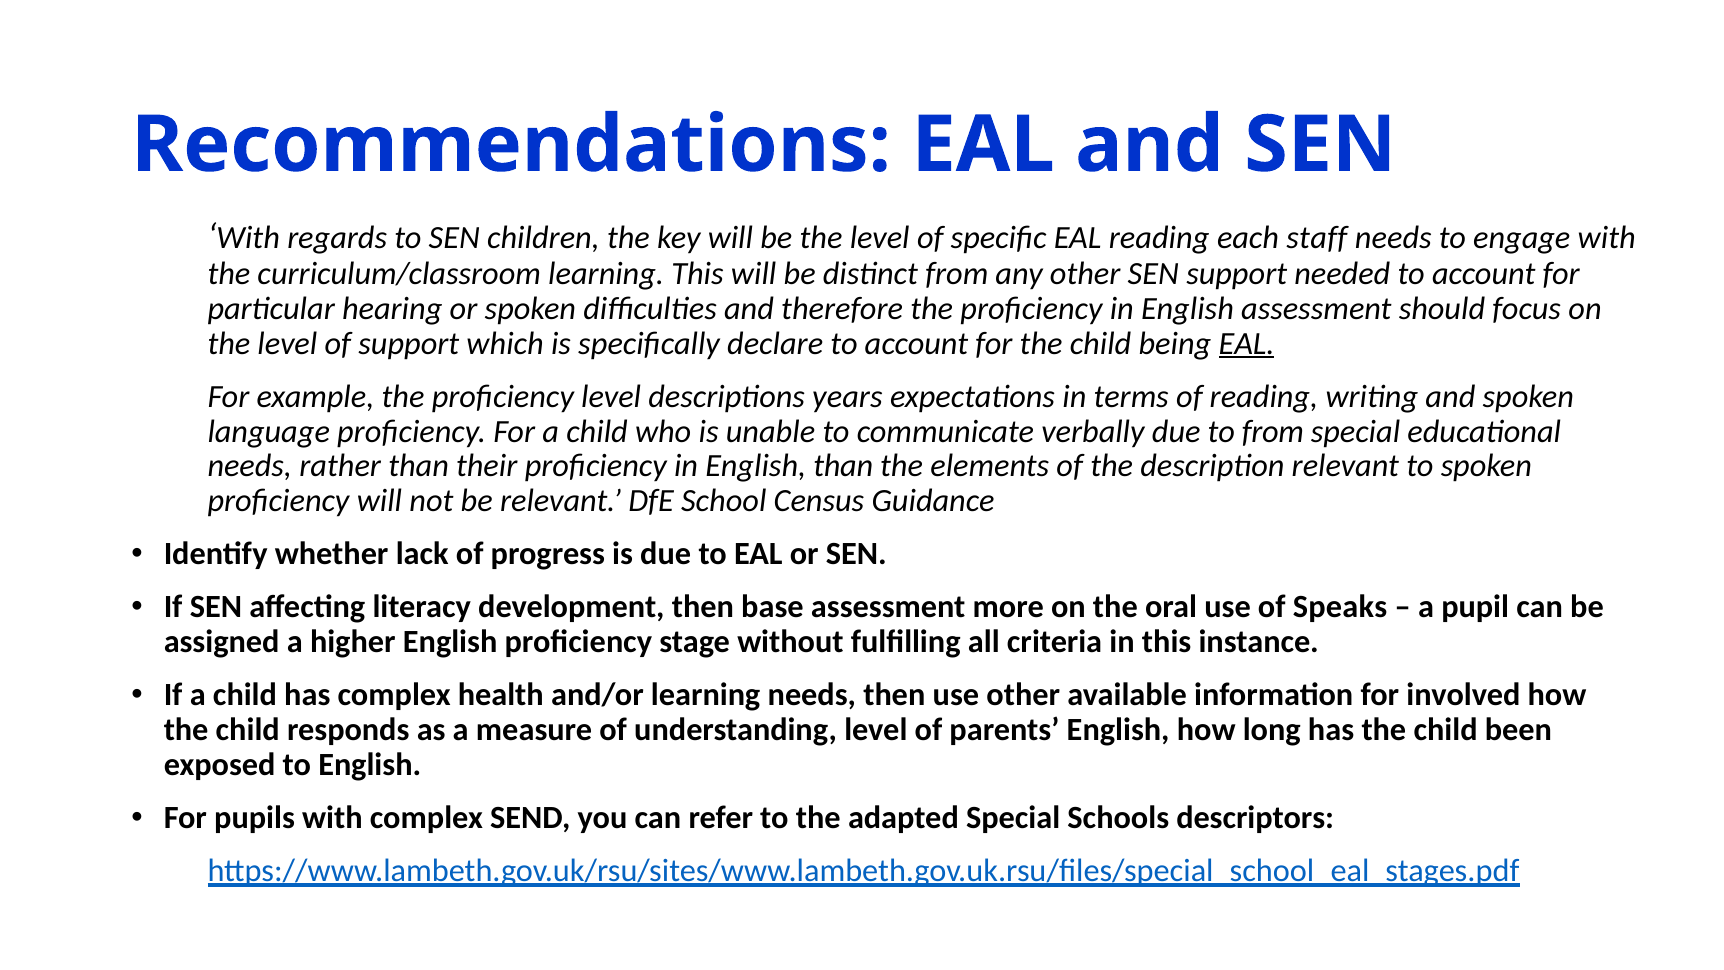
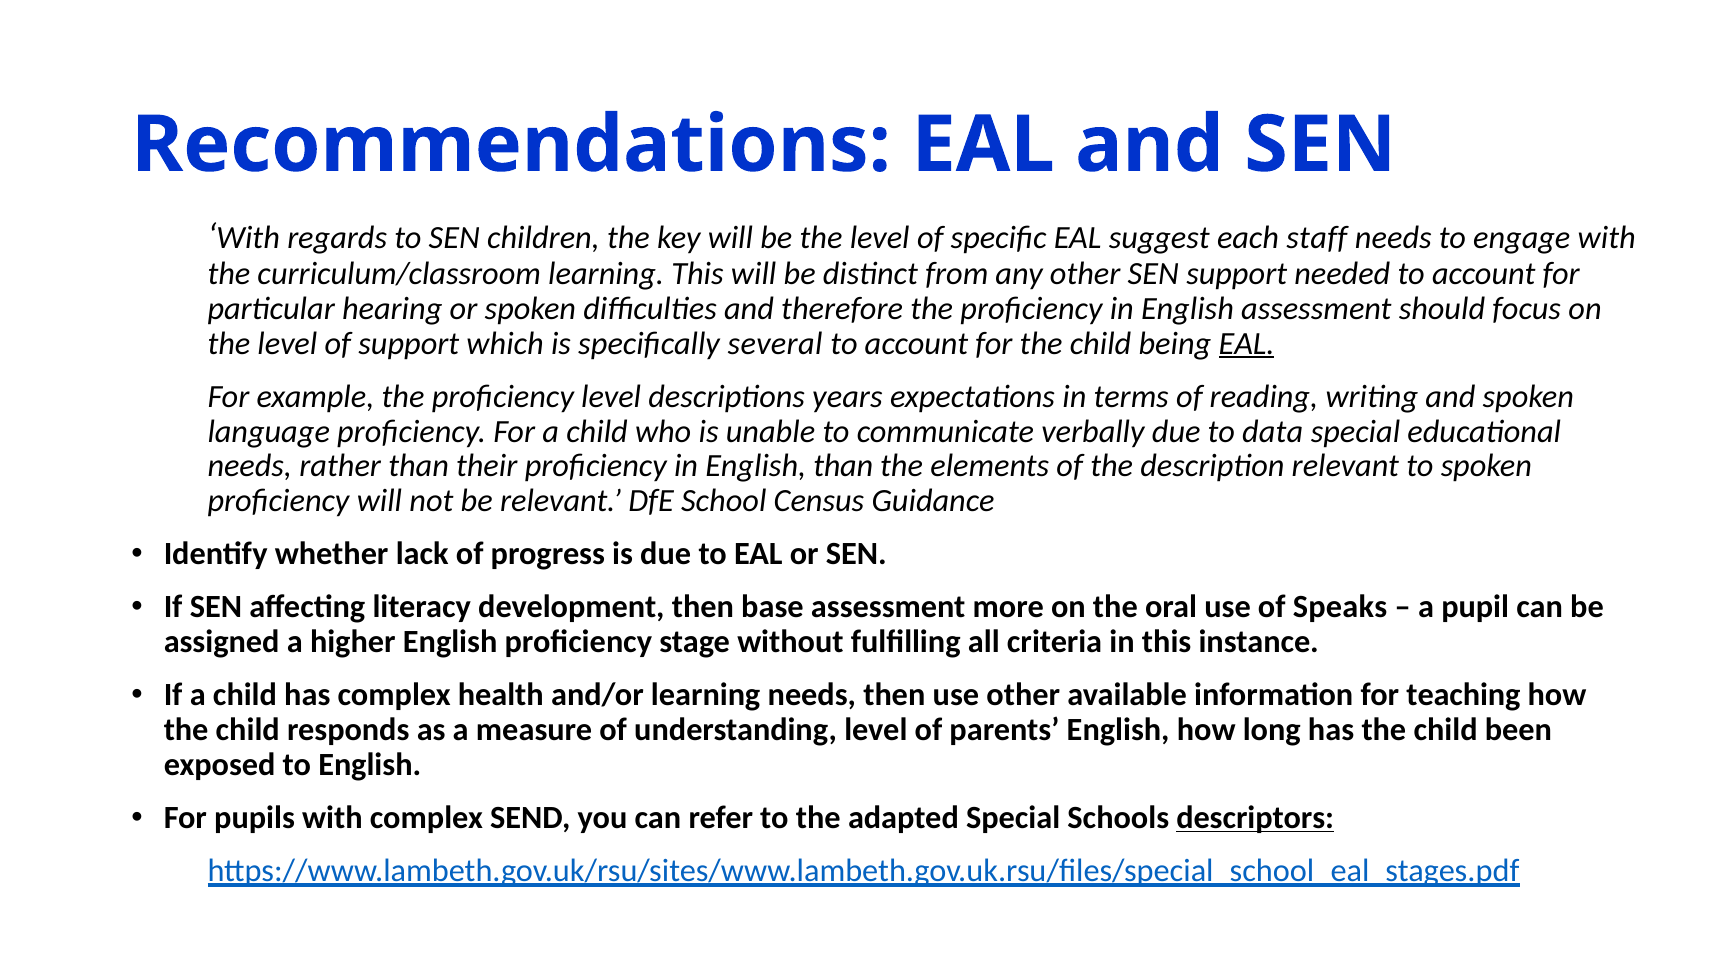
EAL reading: reading -> suggest
declare: declare -> several
to from: from -> data
involved: involved -> teaching
descriptors underline: none -> present
